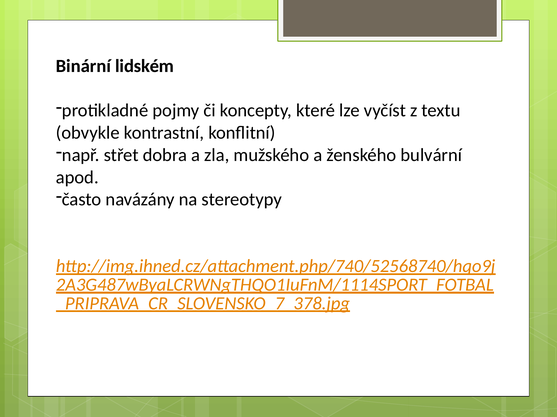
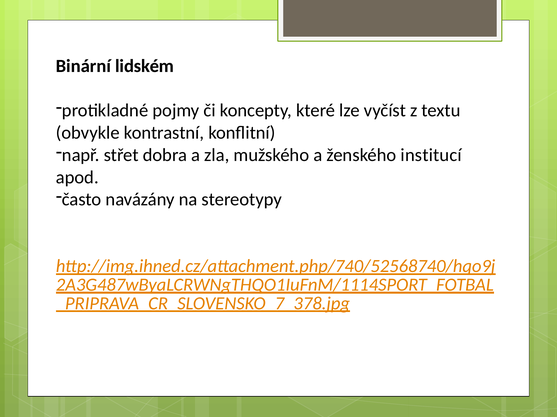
bulvární: bulvární -> institucí
